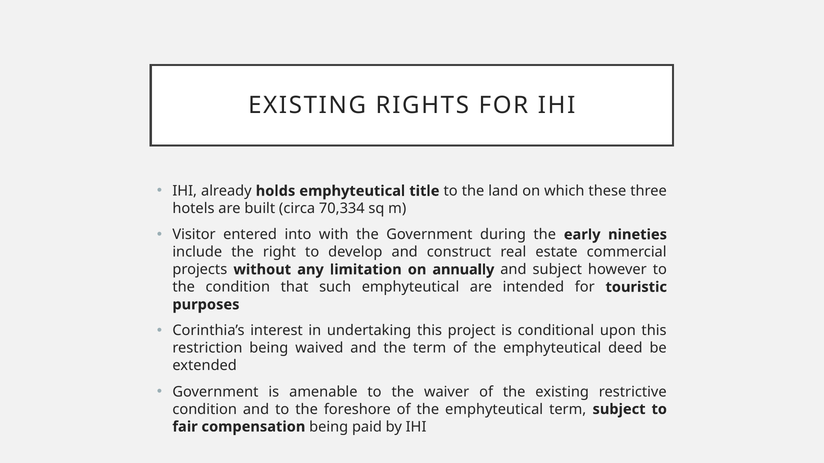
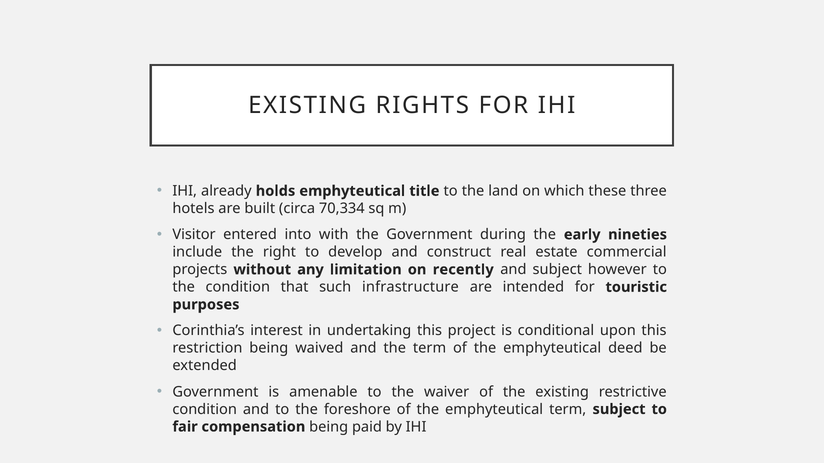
annually: annually -> recently
such emphyteutical: emphyteutical -> infrastructure
